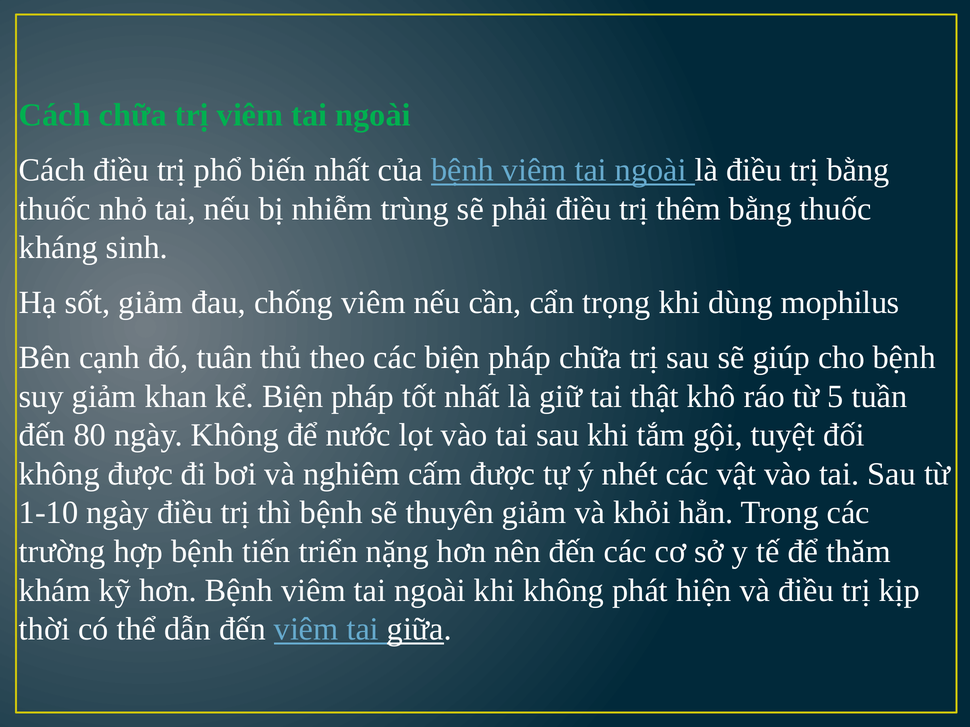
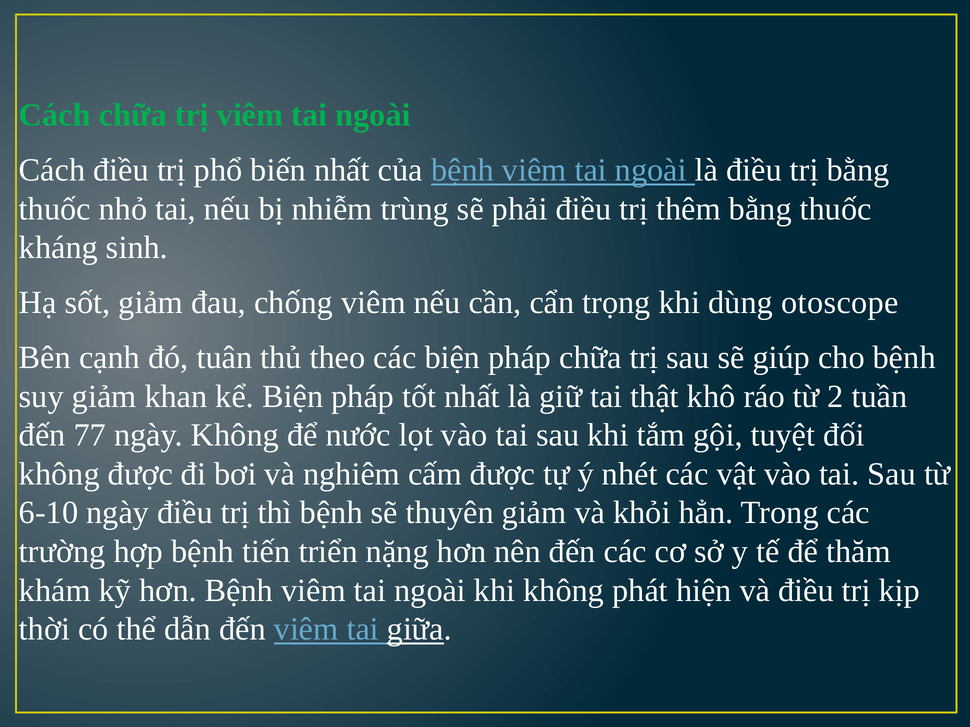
mophilus: mophilus -> otoscope
5: 5 -> 2
80: 80 -> 77
1-10: 1-10 -> 6-10
